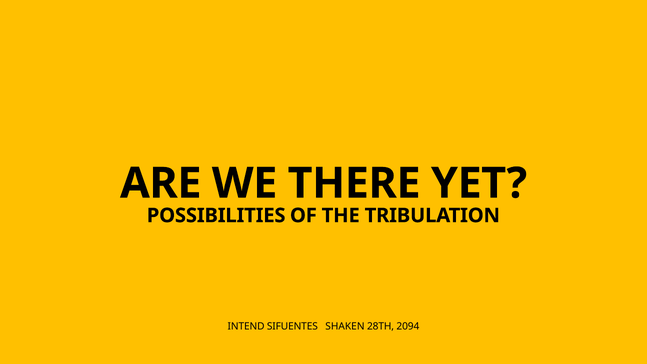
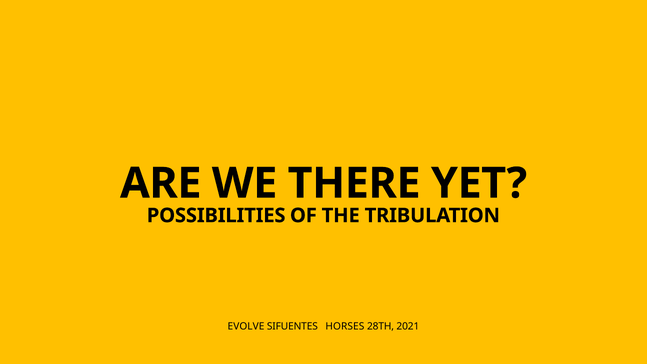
INTEND: INTEND -> EVOLVE
SHAKEN: SHAKEN -> HORSES
2094: 2094 -> 2021
